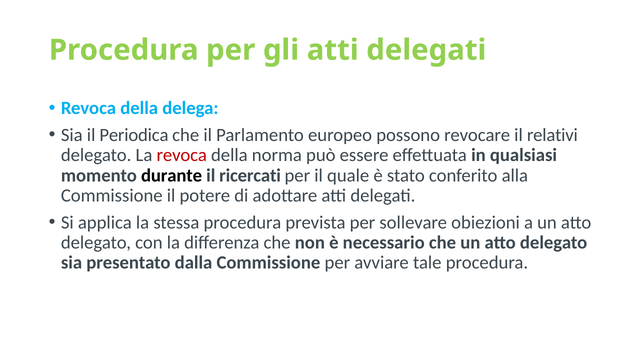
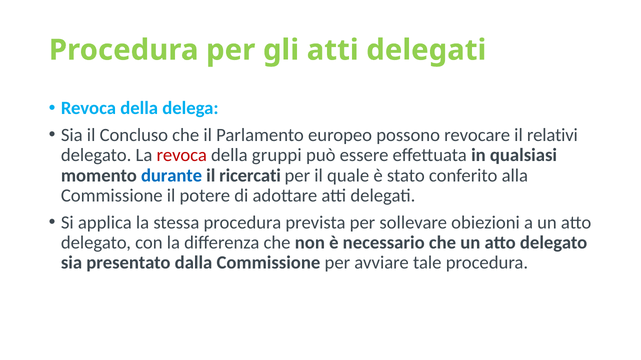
Periodica: Periodica -> Concluso
norma: norma -> gruppi
durante colour: black -> blue
